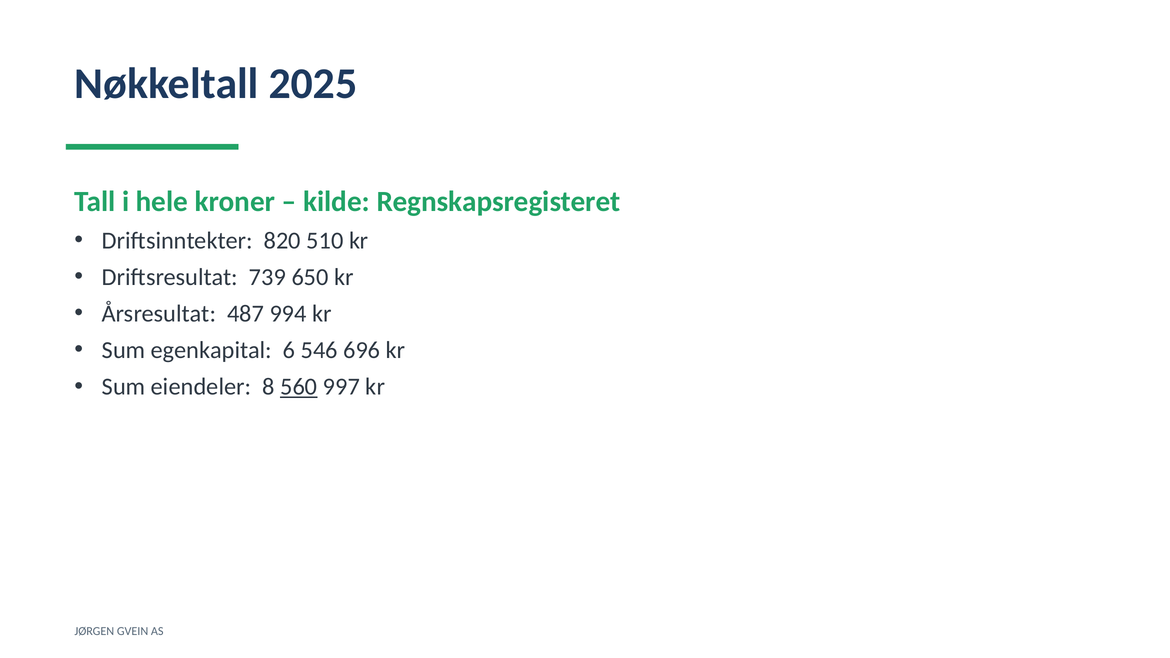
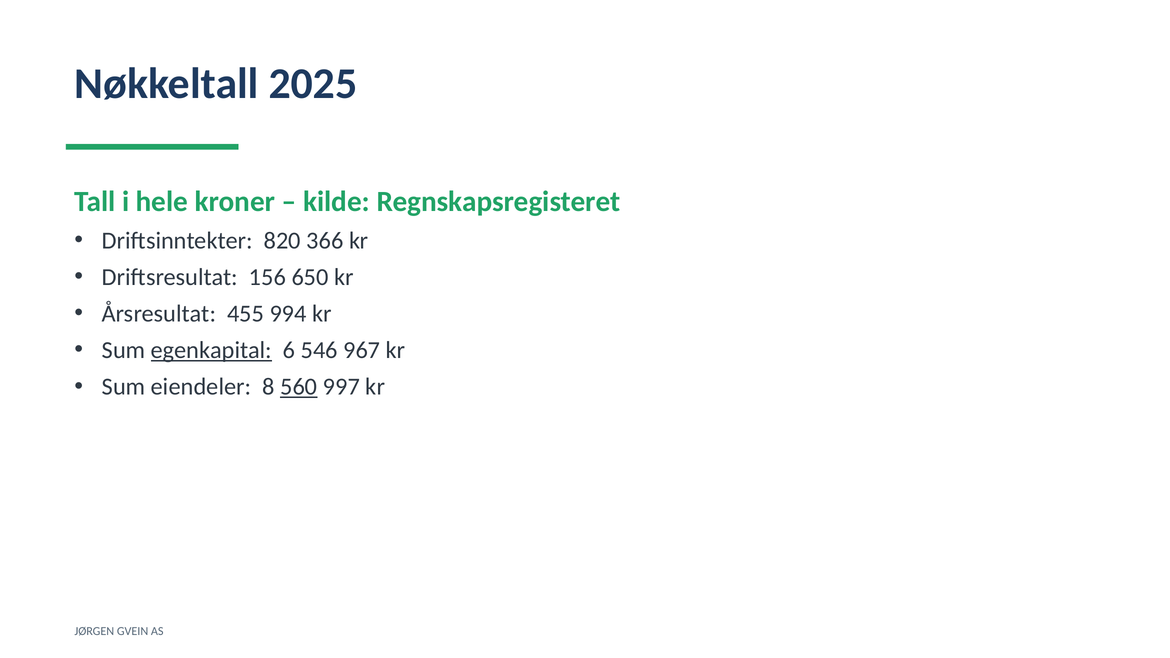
510: 510 -> 366
739: 739 -> 156
487: 487 -> 455
egenkapital underline: none -> present
696: 696 -> 967
